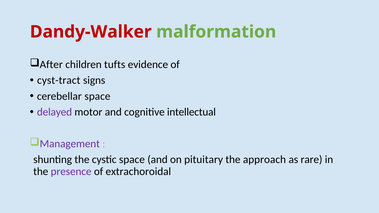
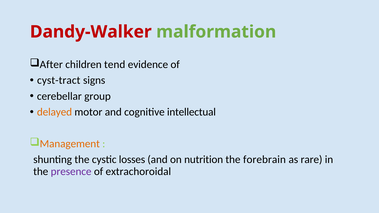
tufts: tufts -> tend
cerebellar space: space -> group
delayed colour: purple -> orange
Management colour: purple -> orange
cystic space: space -> losses
pituitary: pituitary -> nutrition
approach: approach -> forebrain
